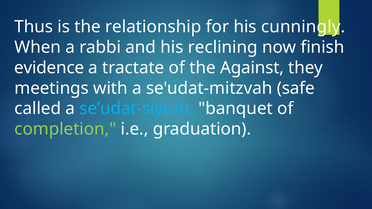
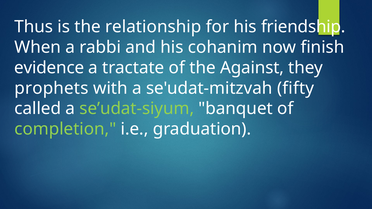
cunningly: cunningly -> friendship
reclining: reclining -> cohanim
meetings: meetings -> prophets
safe: safe -> fifty
se’udat-siyum colour: light blue -> light green
